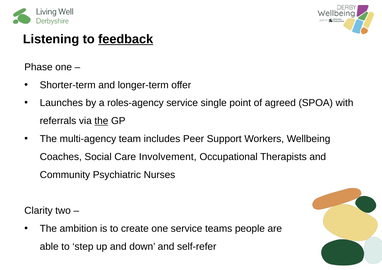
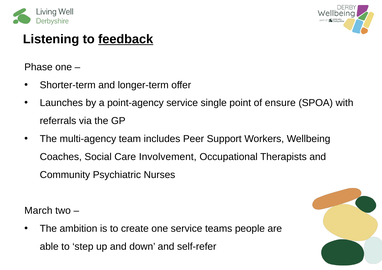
roles-agency: roles-agency -> point-agency
agreed: agreed -> ensure
the at (101, 121) underline: present -> none
Clarity: Clarity -> March
